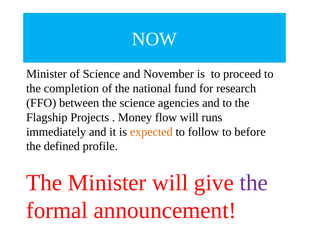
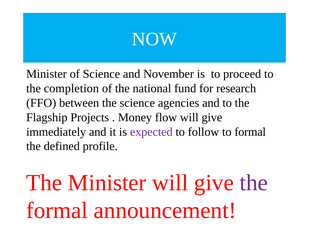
flow will runs: runs -> give
expected colour: orange -> purple
to before: before -> formal
